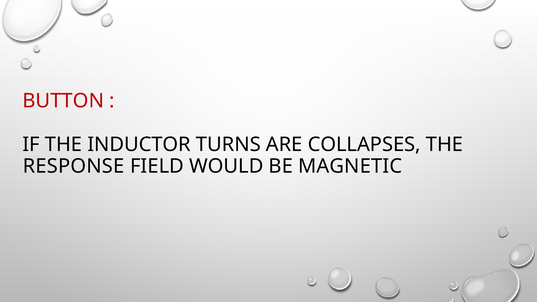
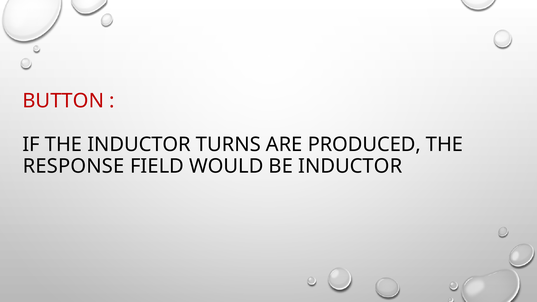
COLLAPSES: COLLAPSES -> PRODUCED
BE MAGNETIC: MAGNETIC -> INDUCTOR
